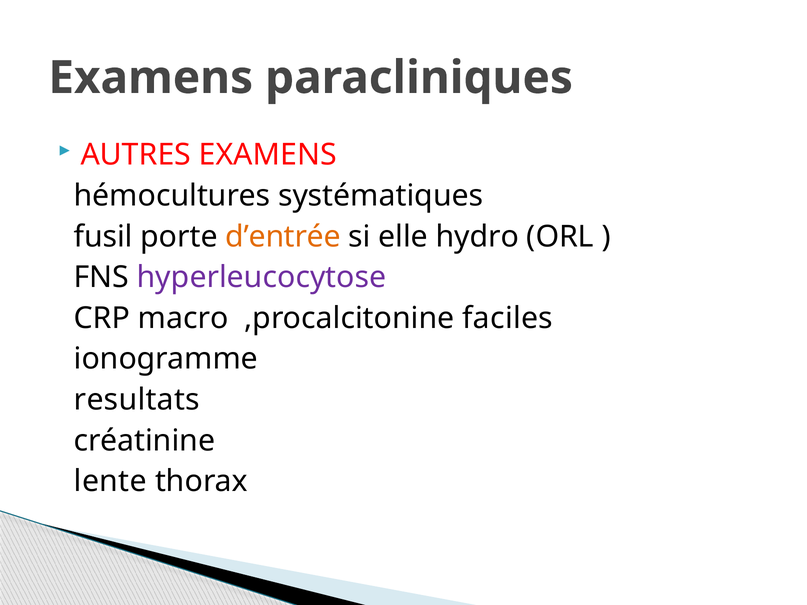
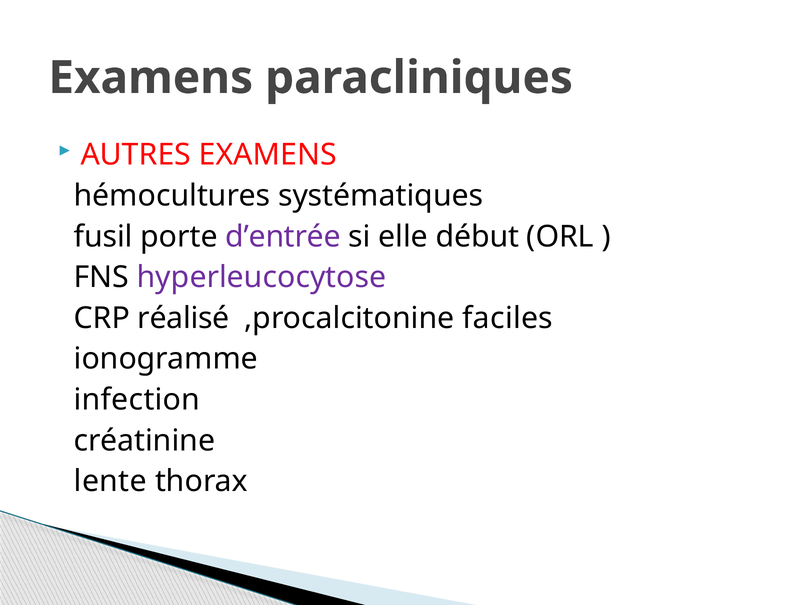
d’entrée colour: orange -> purple
hydro: hydro -> début
macro: macro -> réalisé
resultats: resultats -> infection
